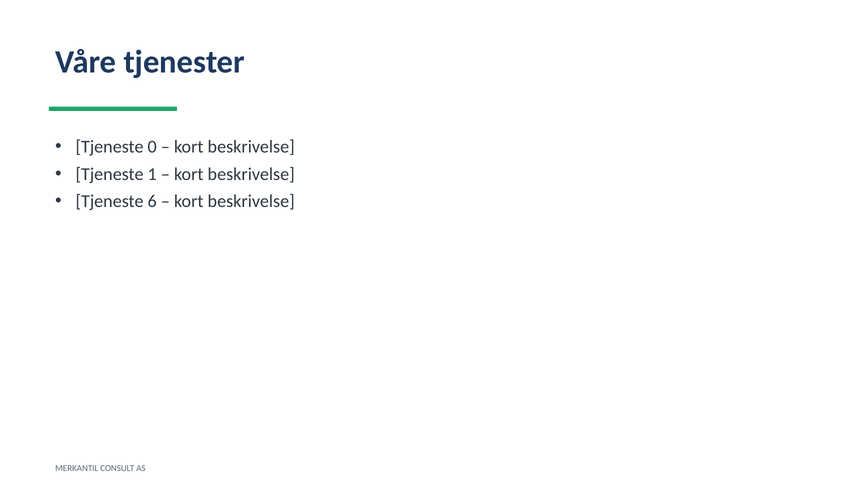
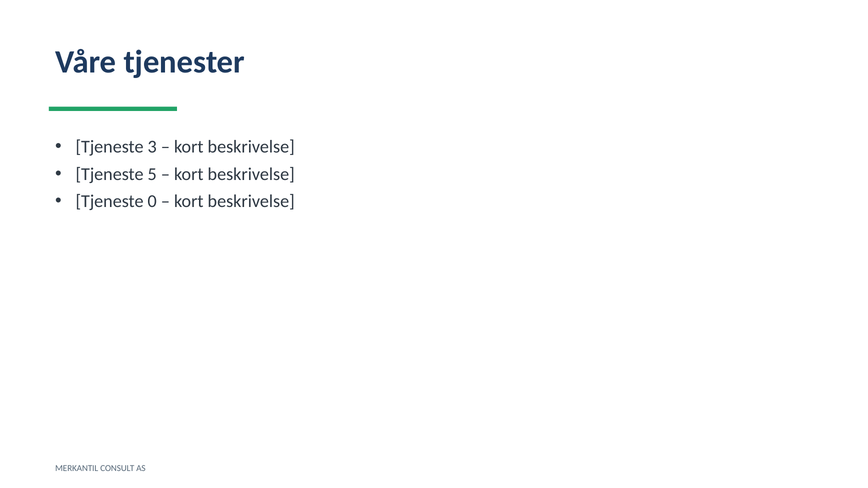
0: 0 -> 3
1: 1 -> 5
6: 6 -> 0
